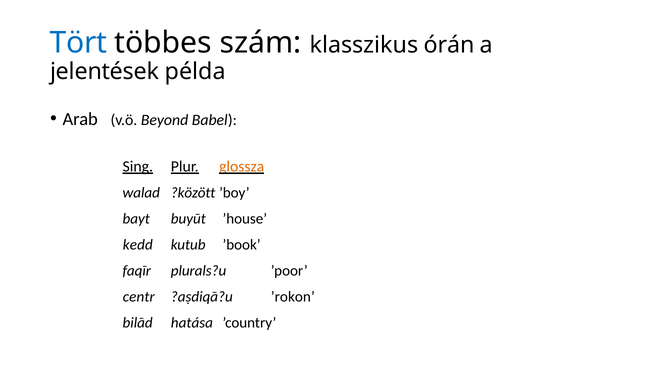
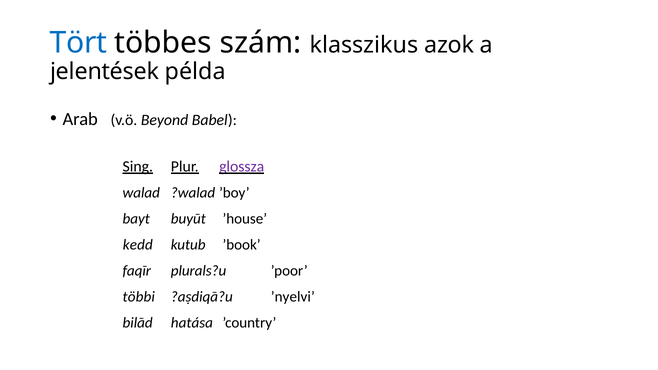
órán: órán -> azok
glossza colour: orange -> purple
?között: ?között -> ?walad
centr: centr -> többi
’rokon: ’rokon -> ’nyelvi
